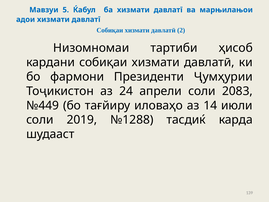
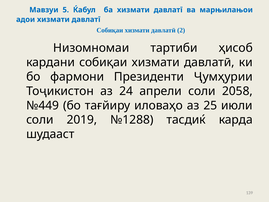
2083: 2083 -> 2058
14: 14 -> 25
